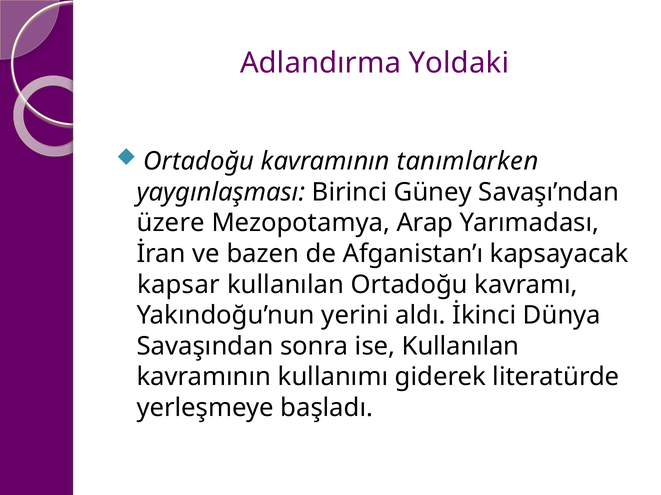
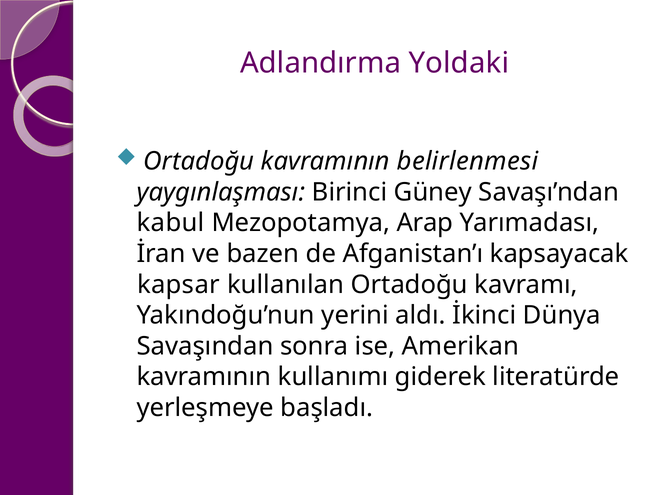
tanımlarken: tanımlarken -> belirlenmesi
üzere: üzere -> kabul
ise Kullanılan: Kullanılan -> Amerikan
